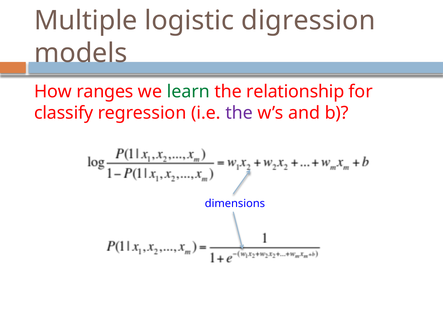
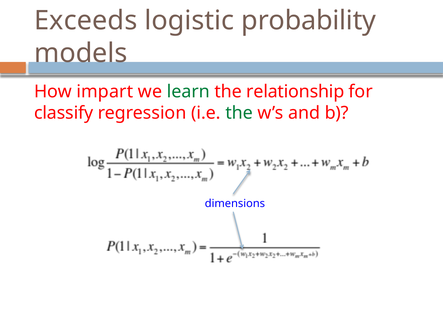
Multiple: Multiple -> Exceeds
digression: digression -> probability
ranges: ranges -> impart
the at (239, 113) colour: purple -> green
